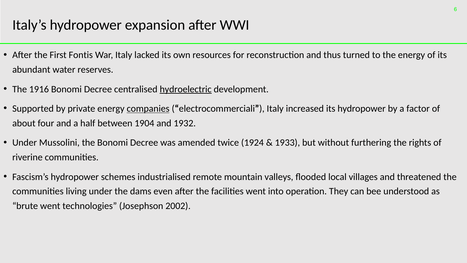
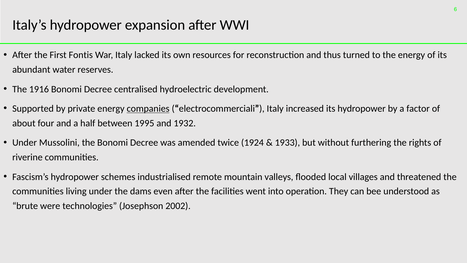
hydroelectric underline: present -> none
1904: 1904 -> 1995
brute went: went -> were
